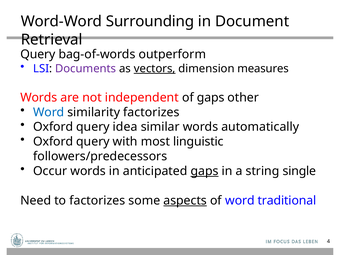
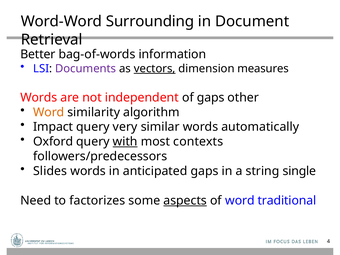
Query at (38, 54): Query -> Better
outperform: outperform -> information
Word at (49, 112) colour: blue -> orange
similarity factorizes: factorizes -> algorithm
Oxford at (53, 127): Oxford -> Impact
idea: idea -> very
with underline: none -> present
linguistic: linguistic -> contexts
Occur: Occur -> Slides
gaps at (205, 171) underline: present -> none
